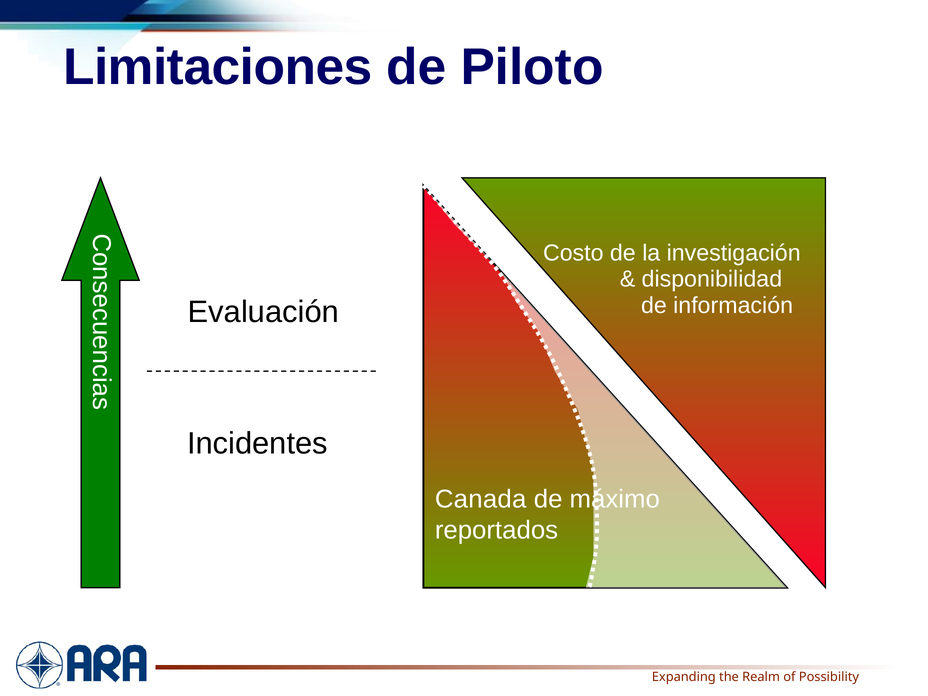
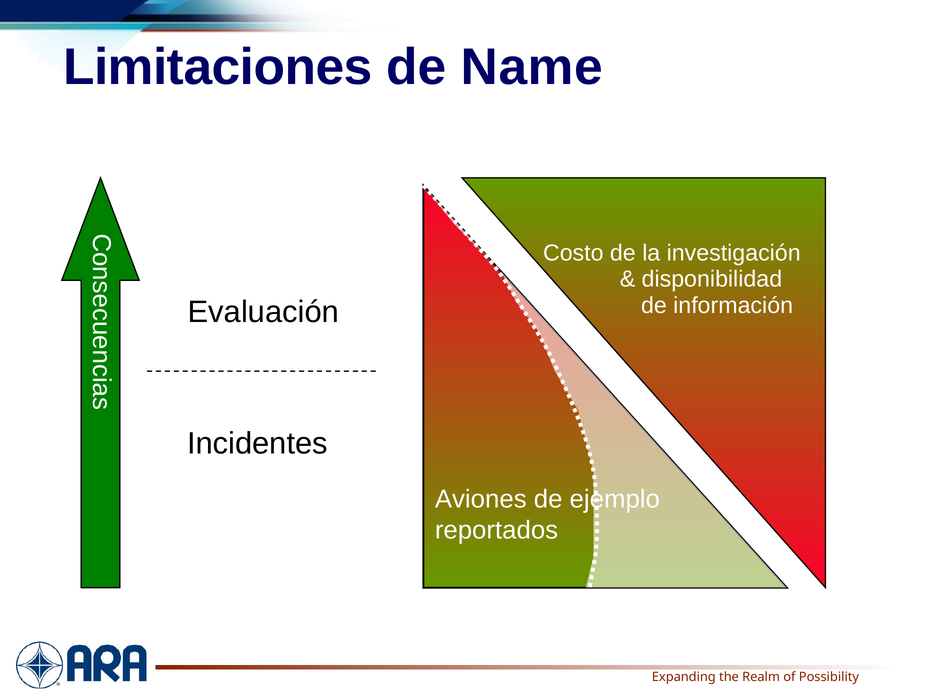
Piloto: Piloto -> Name
Canada: Canada -> Aviones
máximo: máximo -> ejemplo
